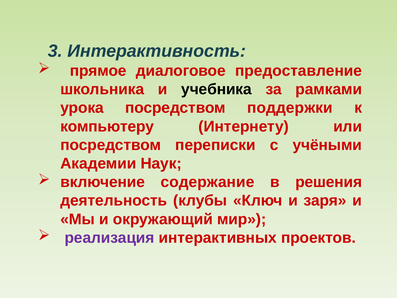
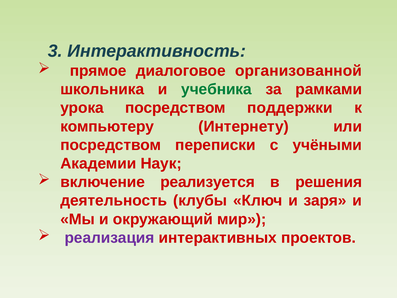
предоставление: предоставление -> организованной
учебника colour: black -> green
содержание: содержание -> реализуется
